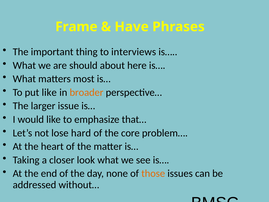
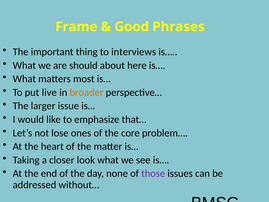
Have: Have -> Good
put like: like -> live
hard: hard -> ones
those colour: orange -> purple
